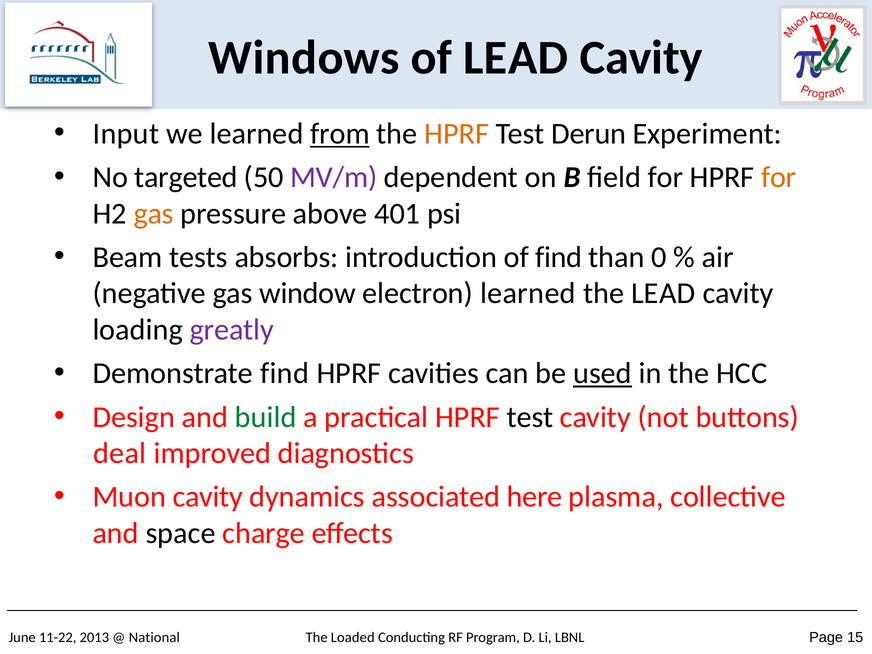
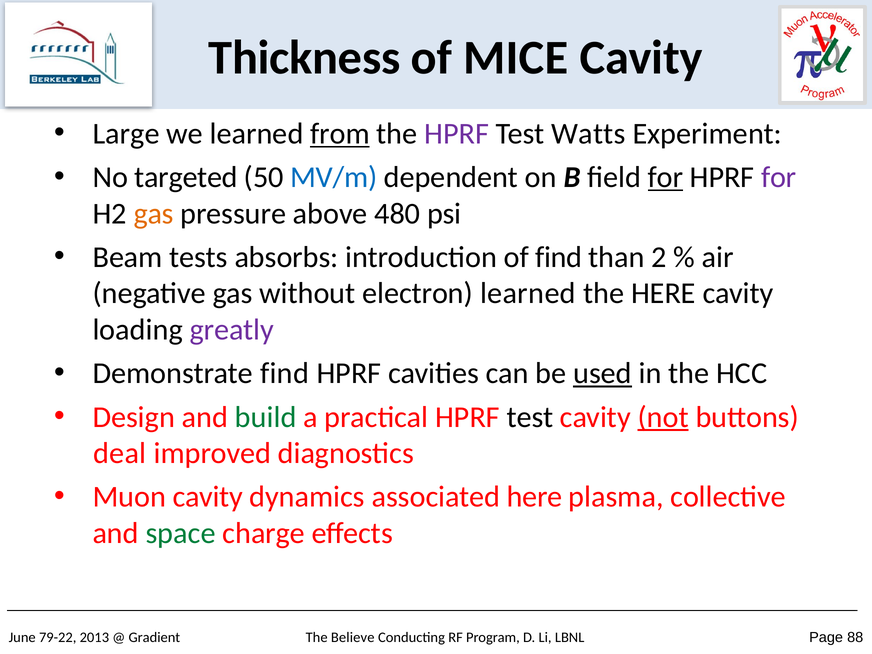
Windows: Windows -> Thickness
of LEAD: LEAD -> MICE
Input: Input -> Large
HPRF at (457, 134) colour: orange -> purple
Derun: Derun -> Watts
MV/m colour: purple -> blue
for at (666, 177) underline: none -> present
for at (779, 177) colour: orange -> purple
401: 401 -> 480
0: 0 -> 2
window: window -> without
the LEAD: LEAD -> HERE
not underline: none -> present
space colour: black -> green
Loaded: Loaded -> Believe
11-22: 11-22 -> 79-22
National: National -> Gradient
15: 15 -> 88
